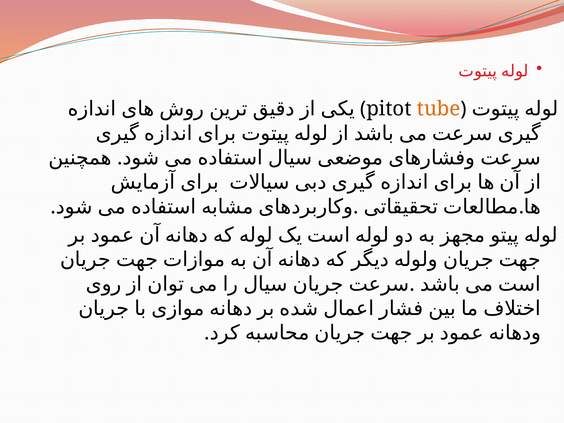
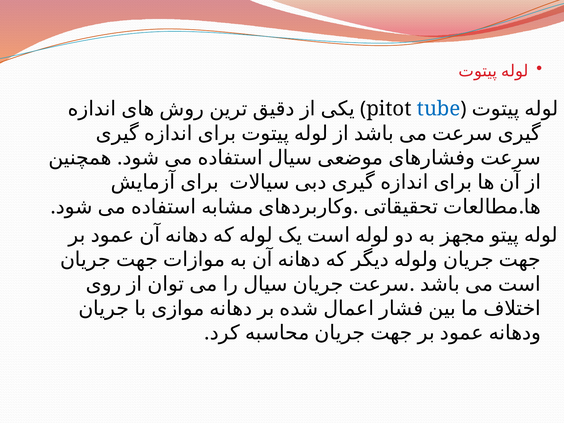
tube colour: orange -> blue
